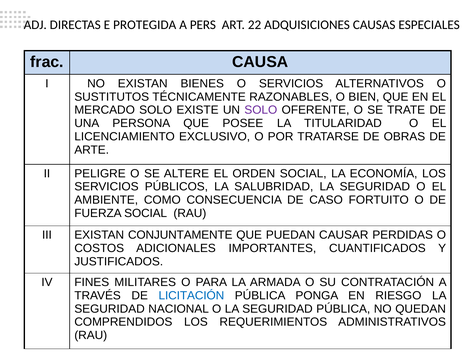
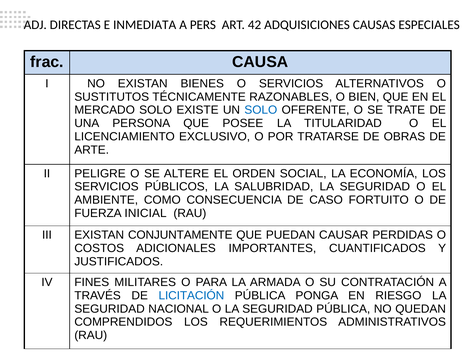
PROTEGIDA: PROTEGIDA -> INMEDIATA
22: 22 -> 42
SOLO at (261, 110) colour: purple -> blue
FUERZA SOCIAL: SOCIAL -> INICIAL
